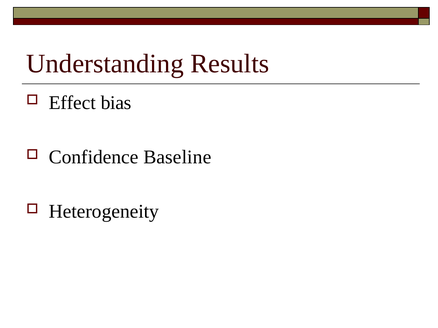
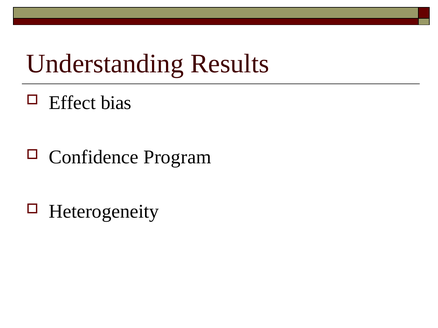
Baseline: Baseline -> Program
